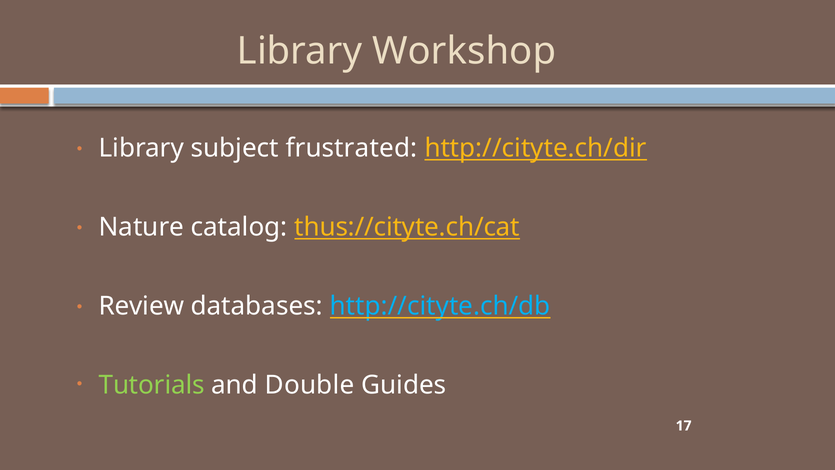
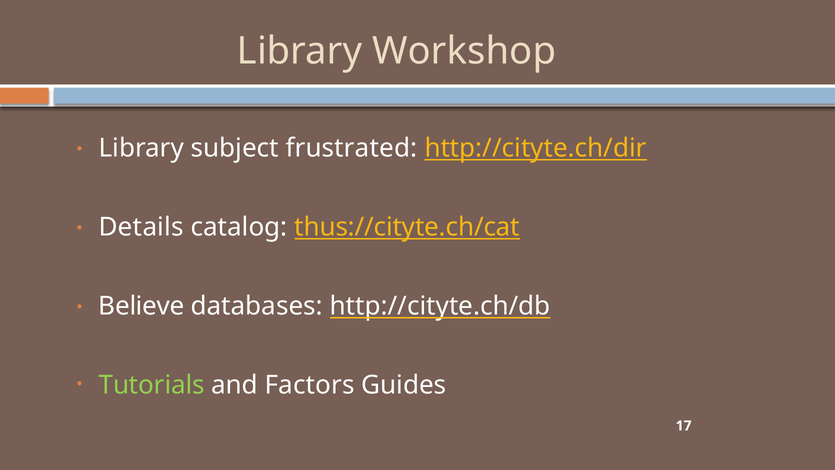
Nature: Nature -> Details
Review: Review -> Believe
http://cityte.ch/db colour: light blue -> white
Double: Double -> Factors
